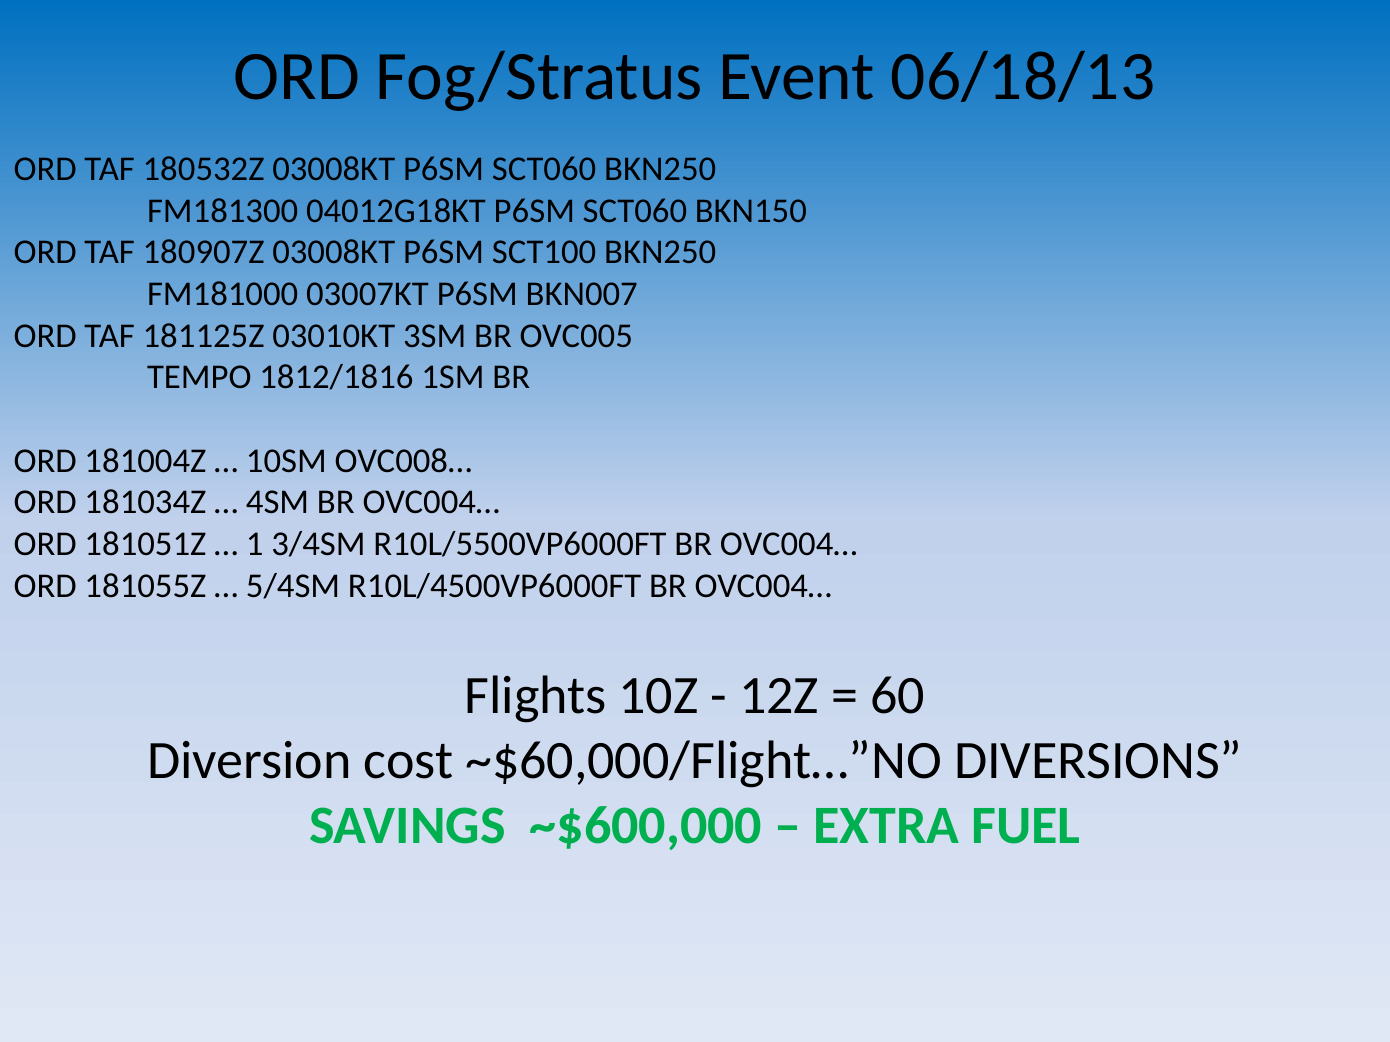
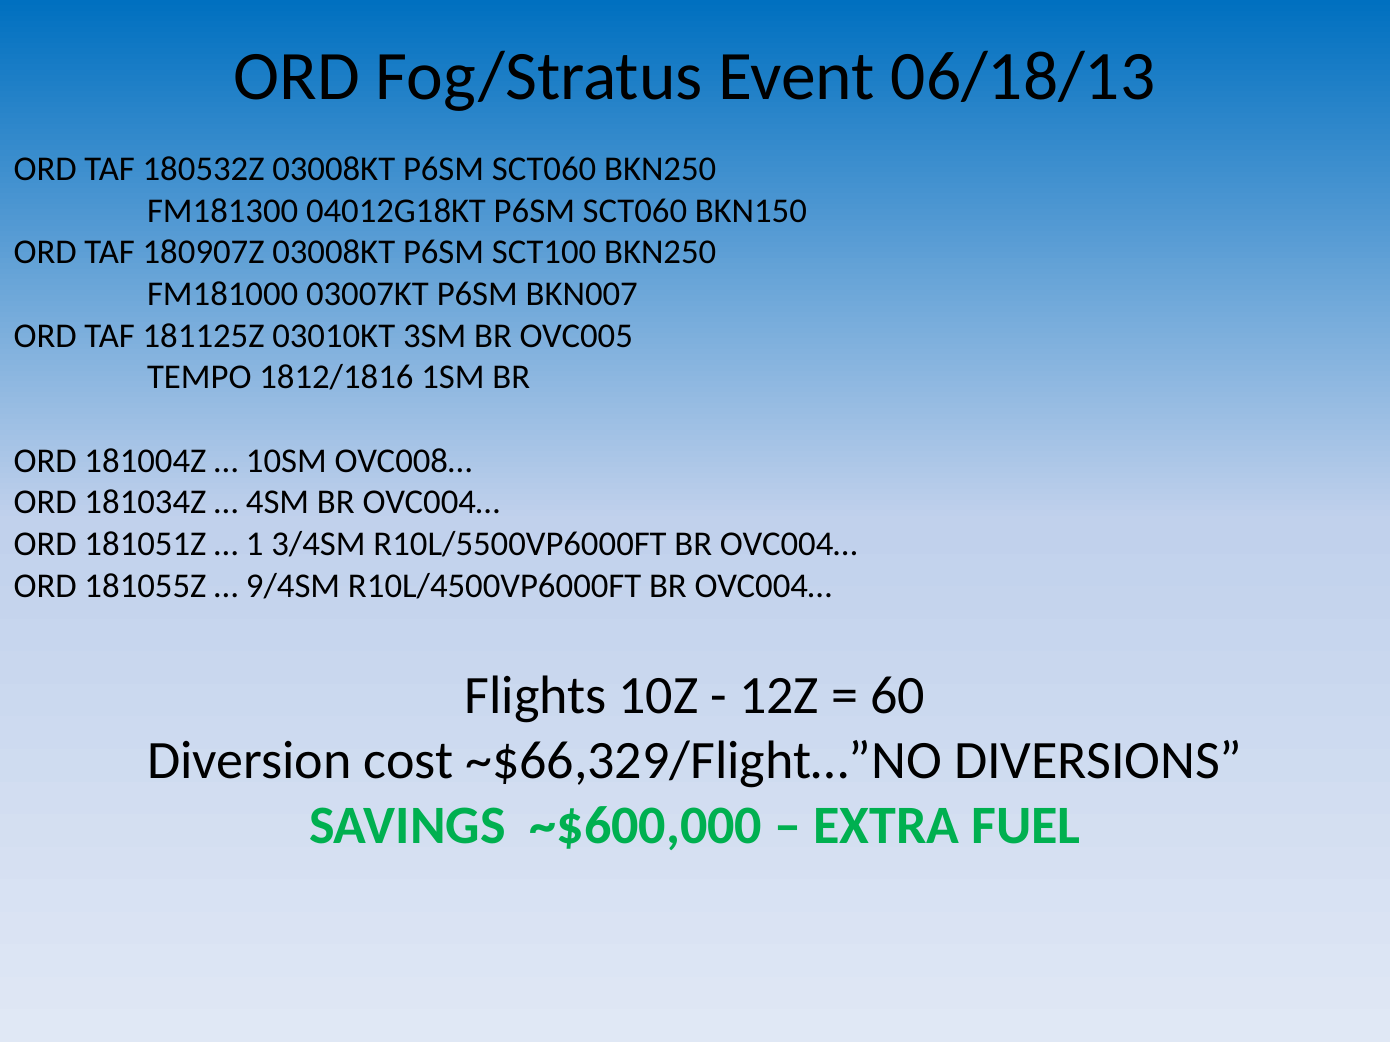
5/4SM: 5/4SM -> 9/4SM
~$60,000/Flight…”NO: ~$60,000/Flight…”NO -> ~$66,329/Flight…”NO
